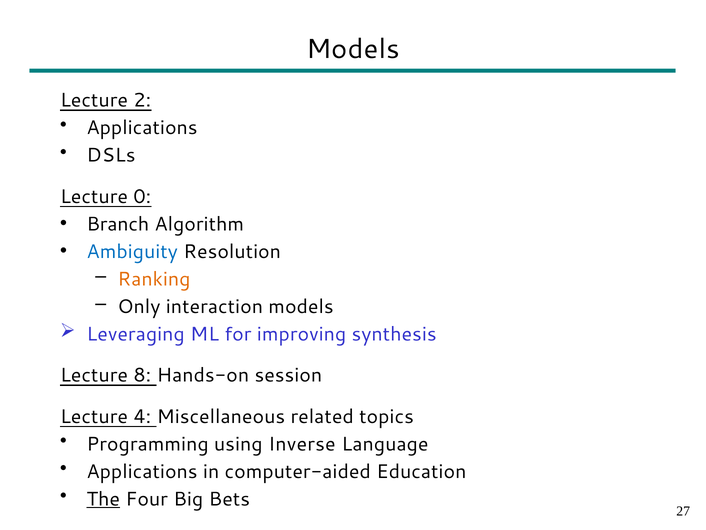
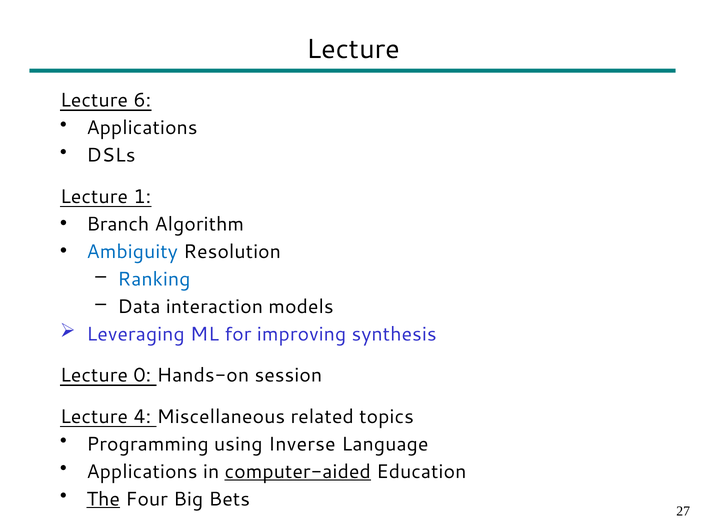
Models at (353, 49): Models -> Lecture
2: 2 -> 6
0: 0 -> 1
Ranking colour: orange -> blue
Only: Only -> Data
8: 8 -> 0
computer-aided underline: none -> present
